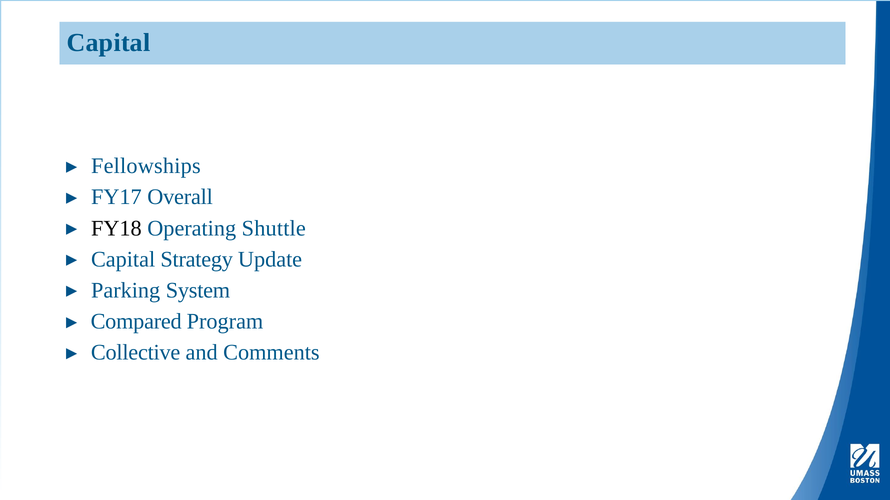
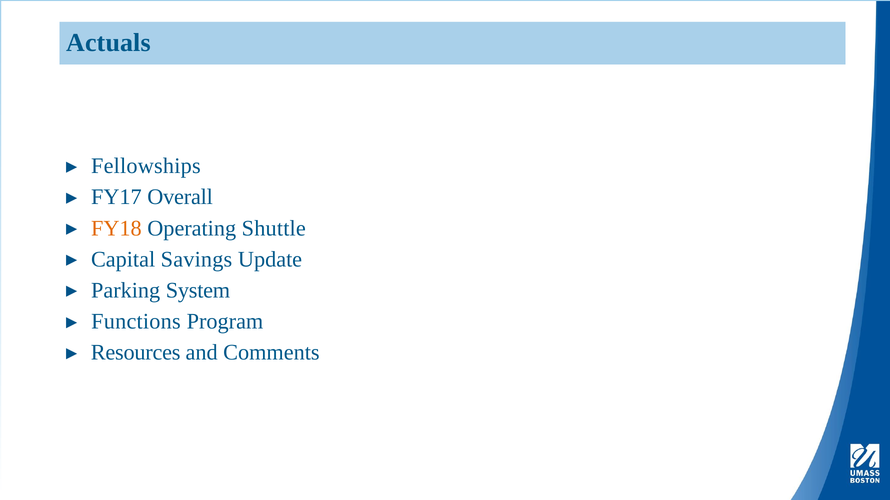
Capital at (109, 43): Capital -> Actuals
FY18 colour: black -> orange
Strategy: Strategy -> Savings
Compared: Compared -> Functions
Collective: Collective -> Resources
